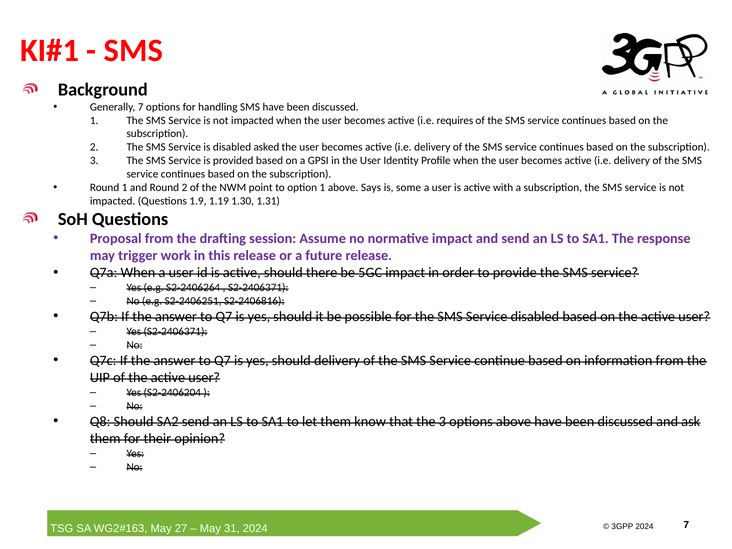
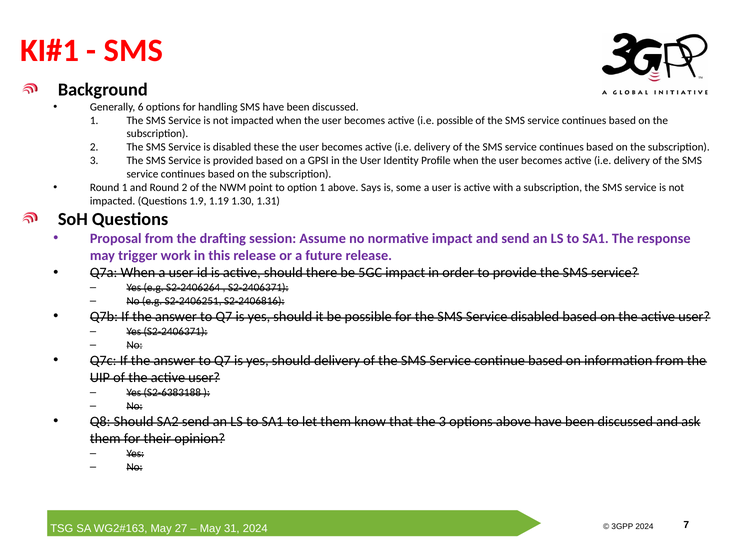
Generally 7: 7 -> 6
i.e requires: requires -> possible
asked: asked -> these
S2-2406204: S2-2406204 -> S2-6383188
